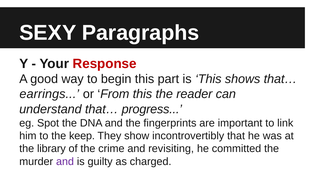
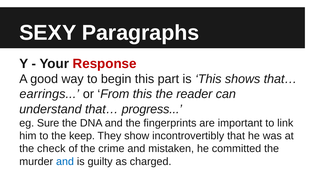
Spot: Spot -> Sure
library: library -> check
revisiting: revisiting -> mistaken
and at (65, 161) colour: purple -> blue
